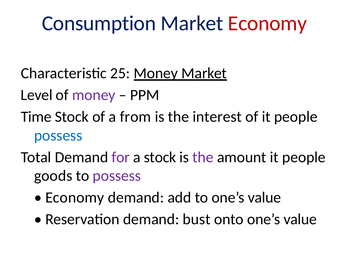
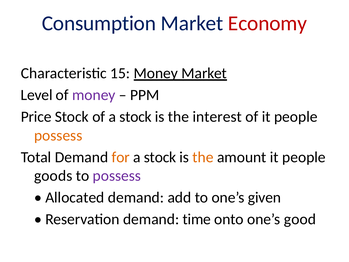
25: 25 -> 15
Time: Time -> Price
of a from: from -> stock
possess at (58, 135) colour: blue -> orange
for colour: purple -> orange
the at (203, 157) colour: purple -> orange
Economy at (75, 197): Economy -> Allocated
to one’s value: value -> given
bust: bust -> time
onto one’s value: value -> good
